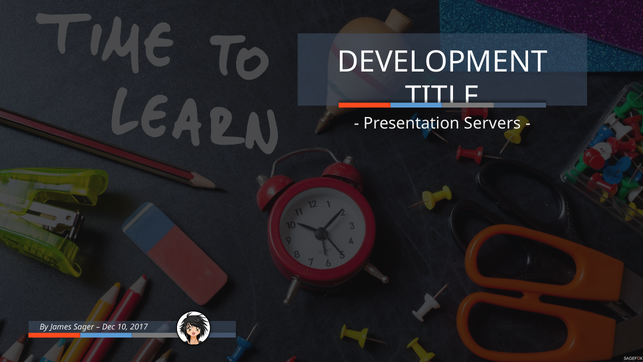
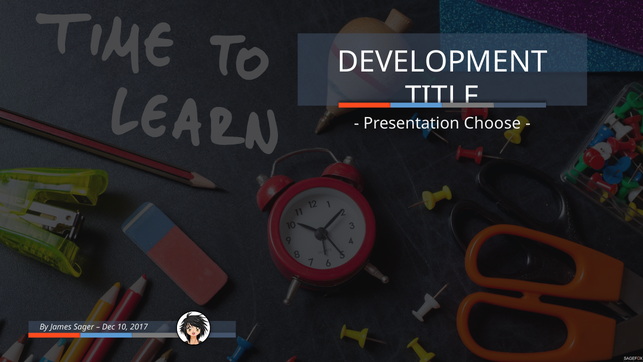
Servers: Servers -> Choose
